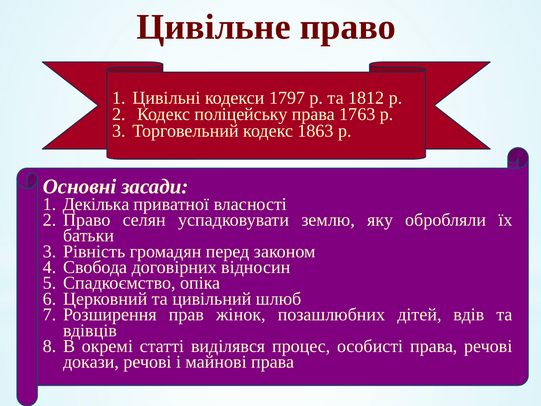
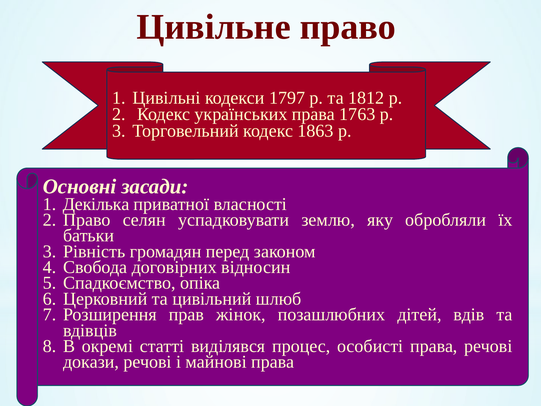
поліцейську: поліцейську -> українських
